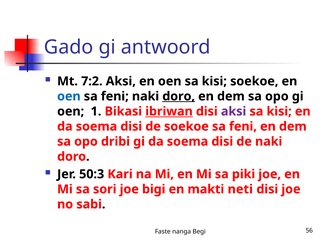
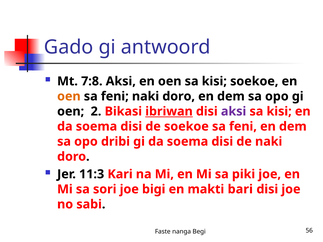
7:2: 7:2 -> 7:8
oen at (69, 96) colour: blue -> orange
doro at (179, 96) underline: present -> none
1: 1 -> 2
50:3: 50:3 -> 11:3
neti: neti -> bari
